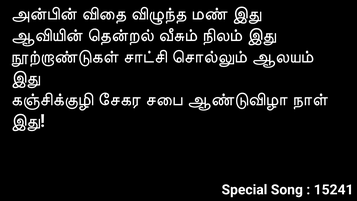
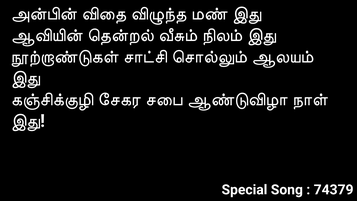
15241: 15241 -> 74379
